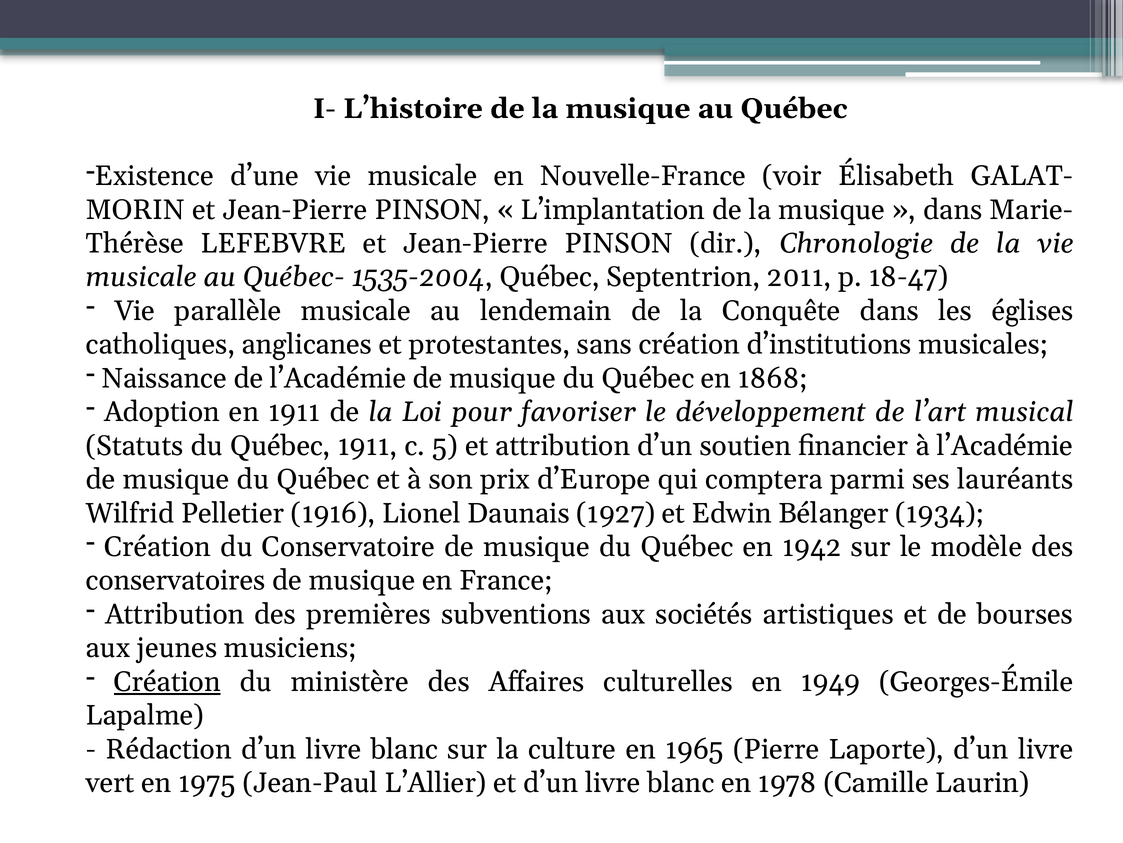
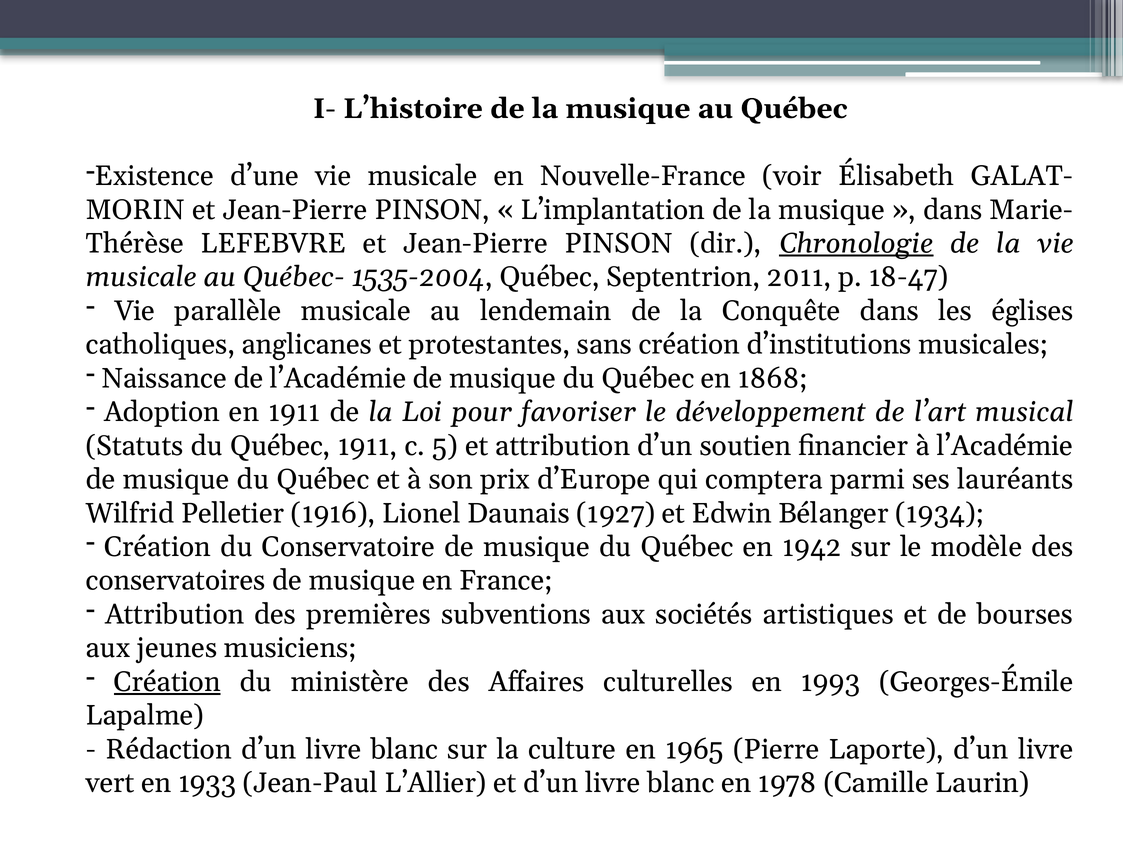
Chronologie underline: none -> present
1949: 1949 -> 1993
1975: 1975 -> 1933
